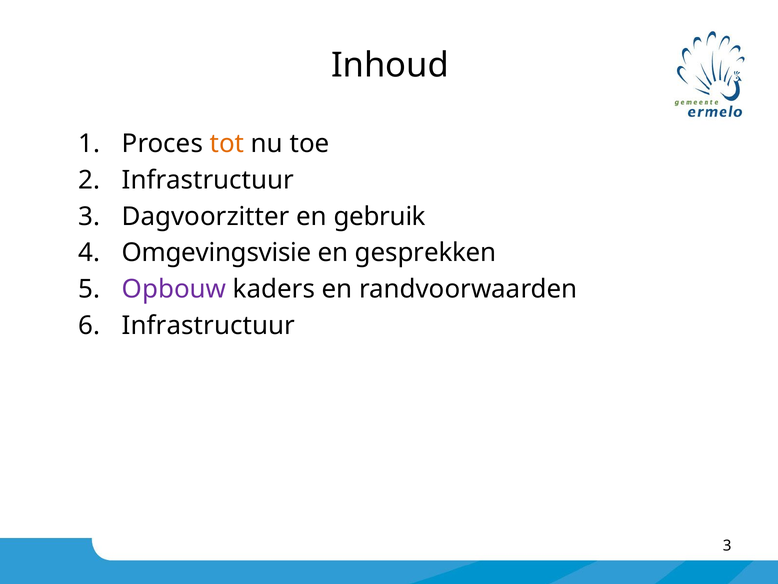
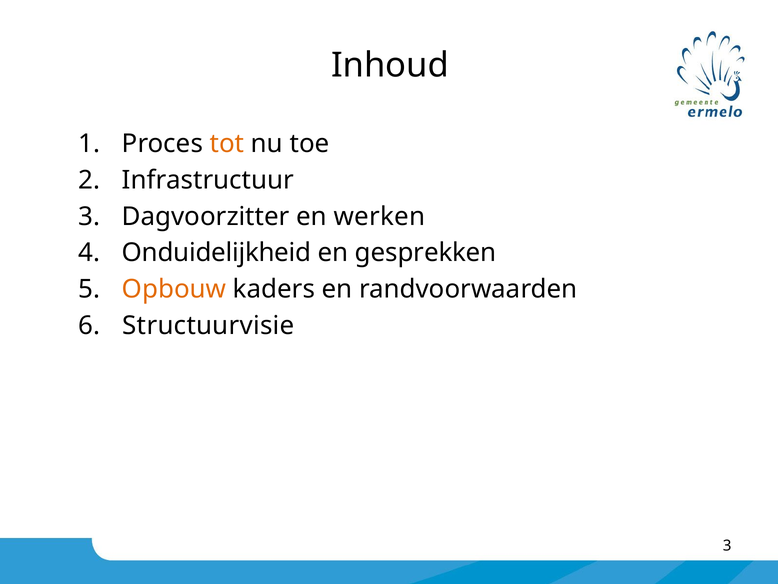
gebruik: gebruik -> werken
Omgevingsvisie: Omgevingsvisie -> Onduidelijkheid
Opbouw colour: purple -> orange
Infrastructuur at (208, 325): Infrastructuur -> Structuurvisie
